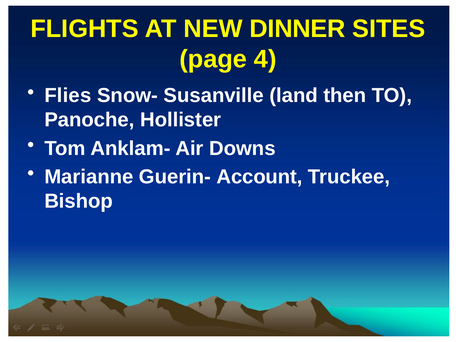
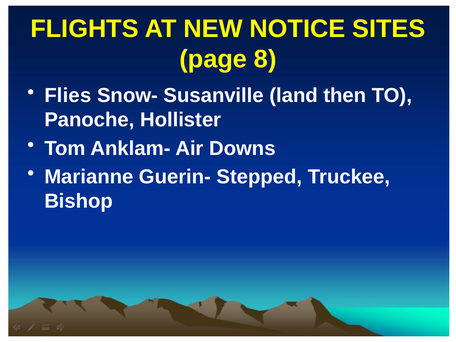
DINNER: DINNER -> NOTICE
4: 4 -> 8
Account: Account -> Stepped
